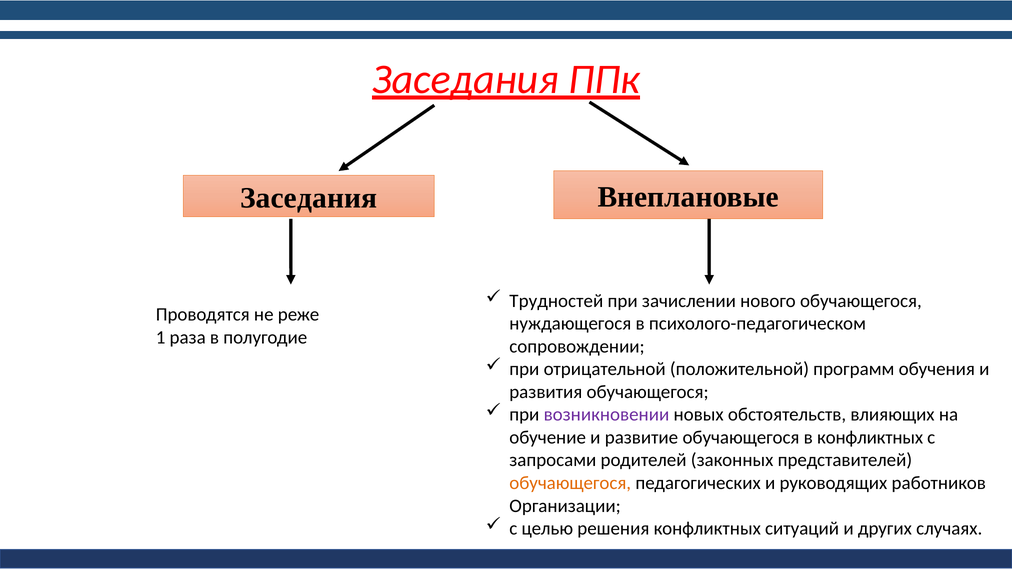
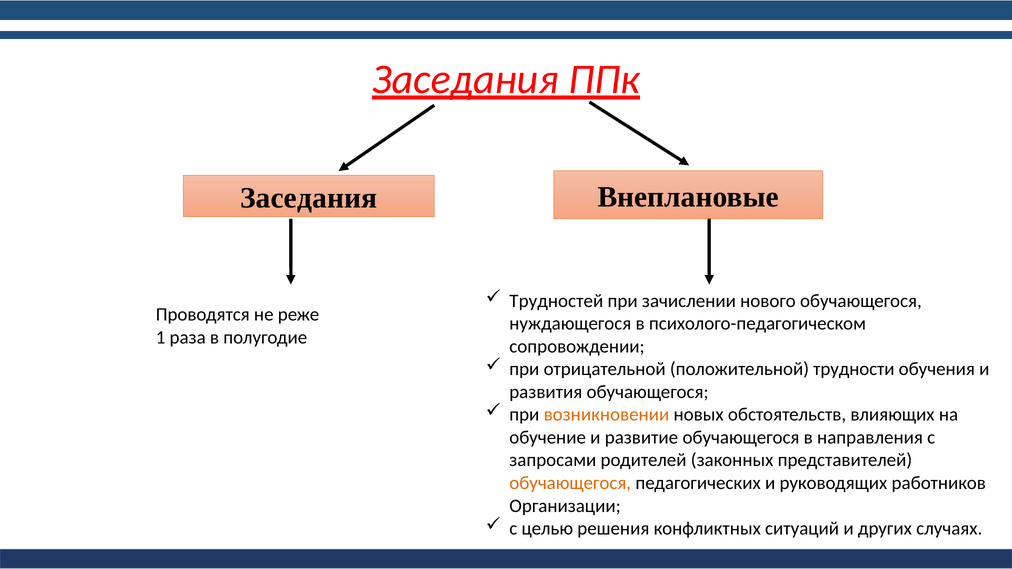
программ: программ -> трудности
возникновении colour: purple -> orange
в конфликтных: конфликтных -> направления
